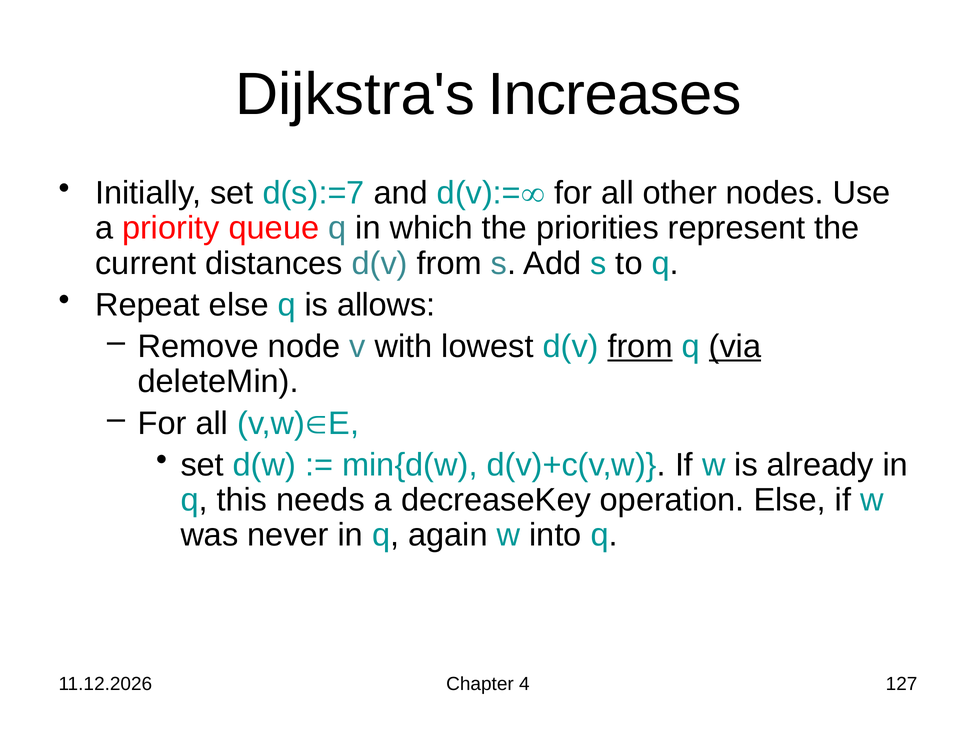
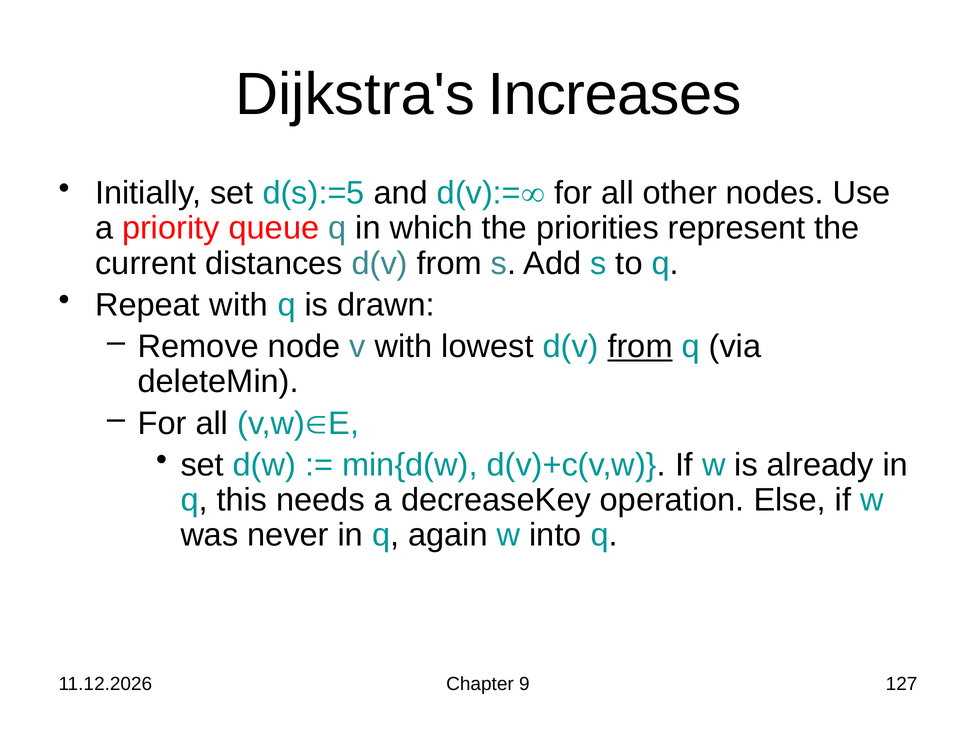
d(s):=7: d(s):=7 -> d(s):=5
Repeat else: else -> with
allows: allows -> drawn
via underline: present -> none
4: 4 -> 9
